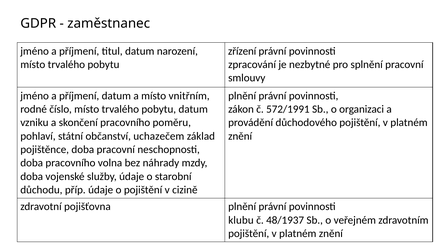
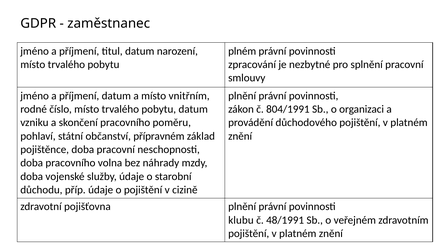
zřízení: zřízení -> plném
572/1991: 572/1991 -> 804/1991
uchazečem: uchazečem -> přípravném
48/1937: 48/1937 -> 48/1991
